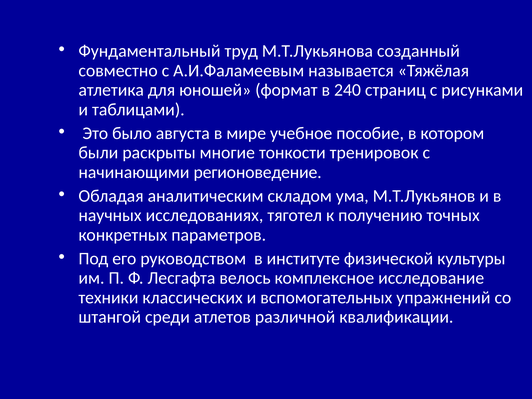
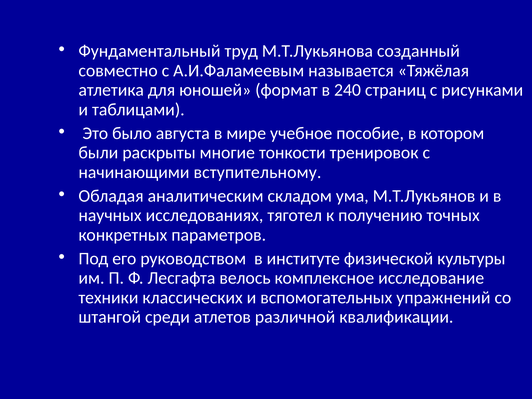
регионоведение: регионоведение -> вступительному
